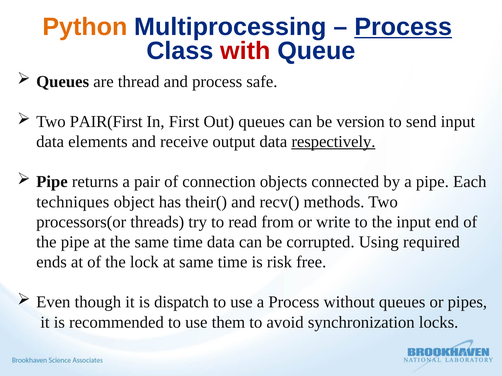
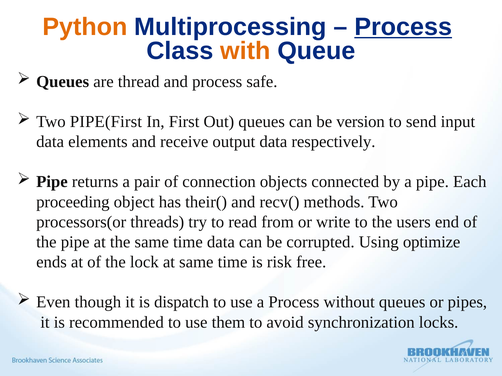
with colour: red -> orange
PAIR(First: PAIR(First -> PIPE(First
respectively underline: present -> none
techniques: techniques -> proceeding
the input: input -> users
required: required -> optimize
